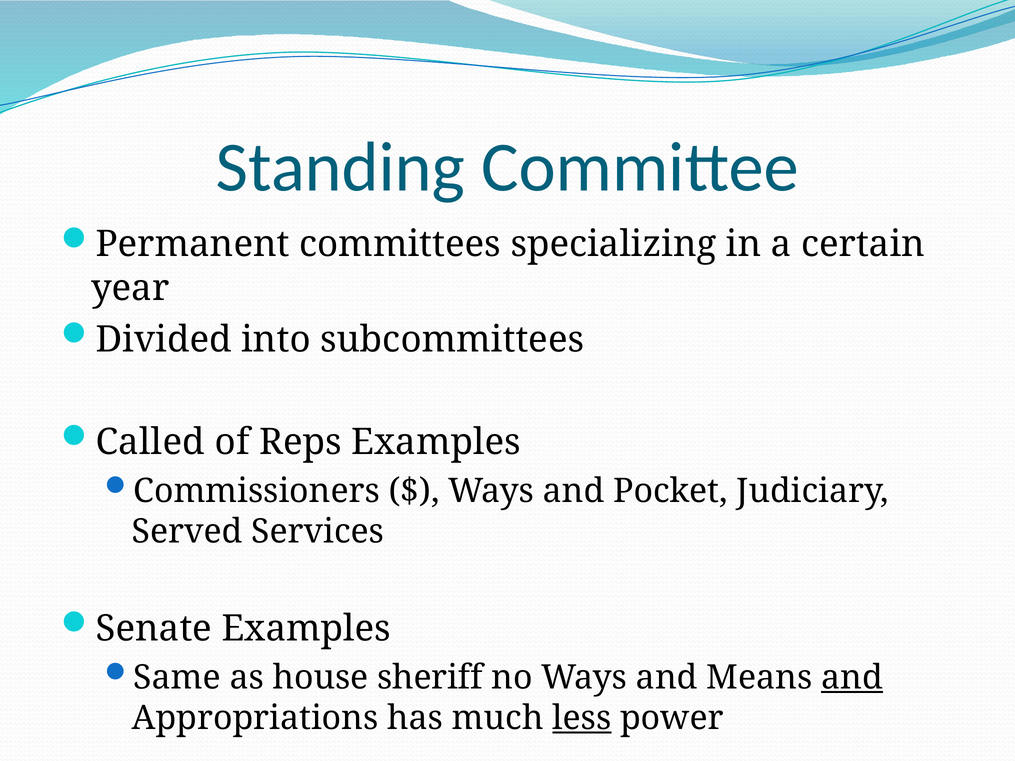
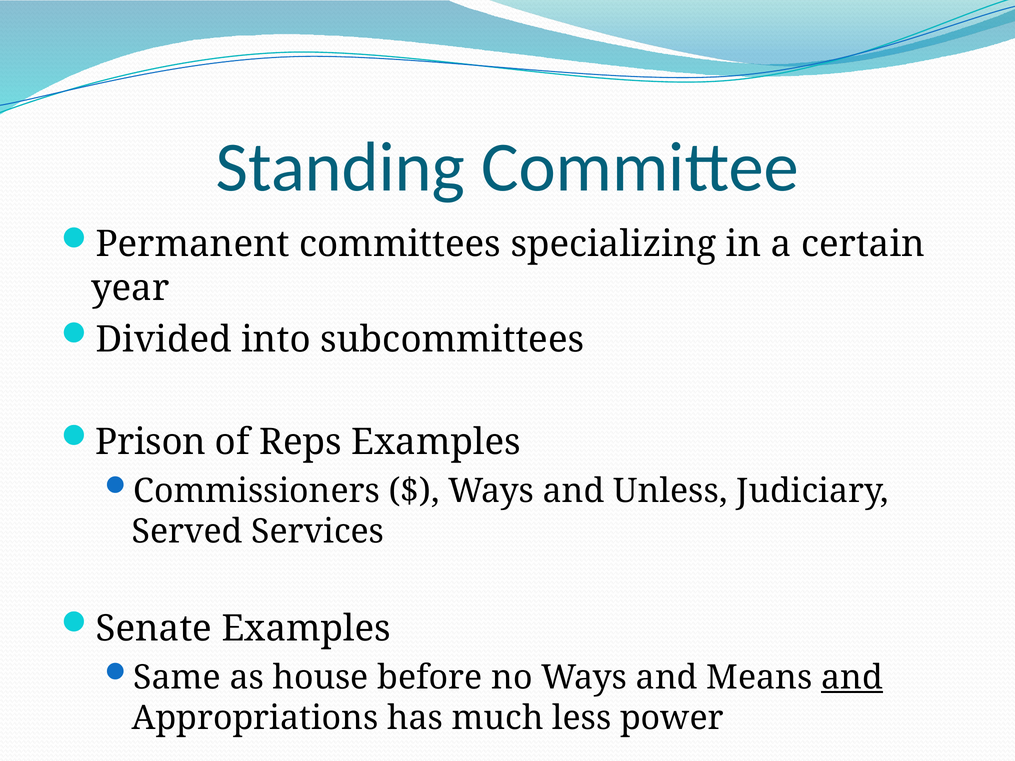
Called: Called -> Prison
Pocket: Pocket -> Unless
sheriff: sheriff -> before
less underline: present -> none
